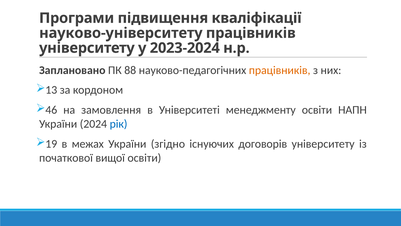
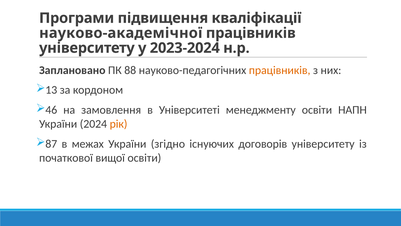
науково-університету: науково-університету -> науково-академічної
рік colour: blue -> orange
19: 19 -> 87
